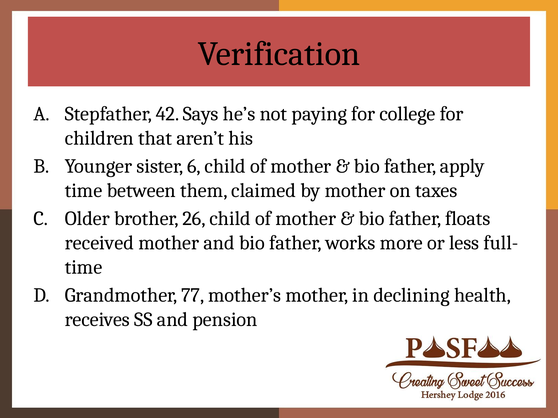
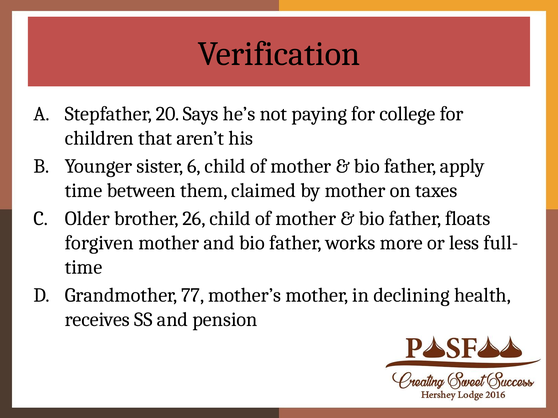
42: 42 -> 20
received: received -> forgiven
